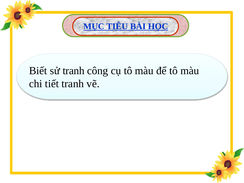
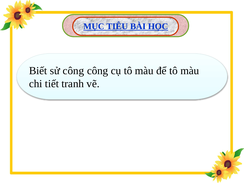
sử tranh: tranh -> công
